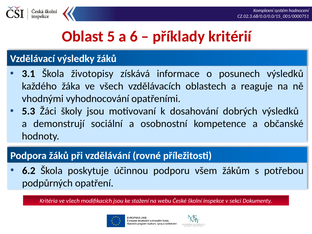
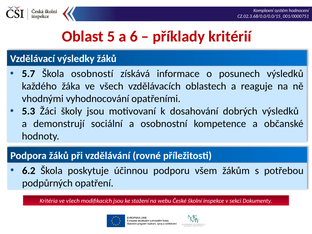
3.1: 3.1 -> 5.7
životopisy: životopisy -> osobností
